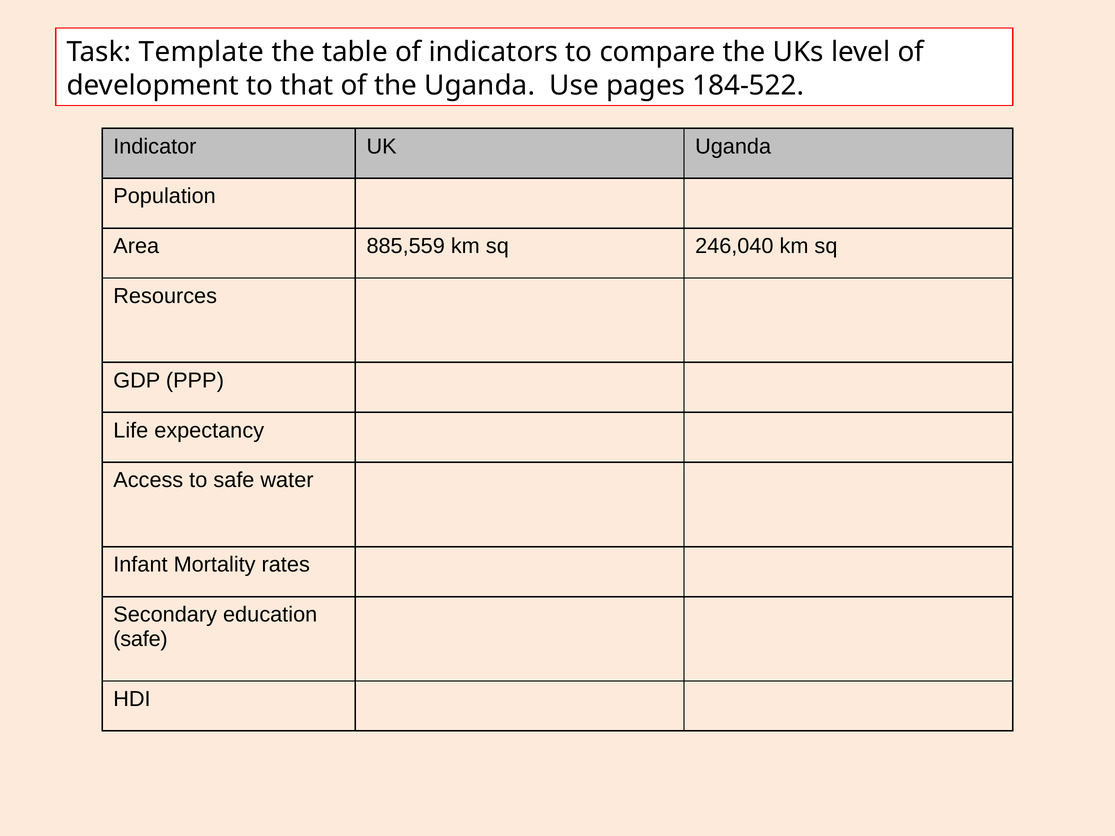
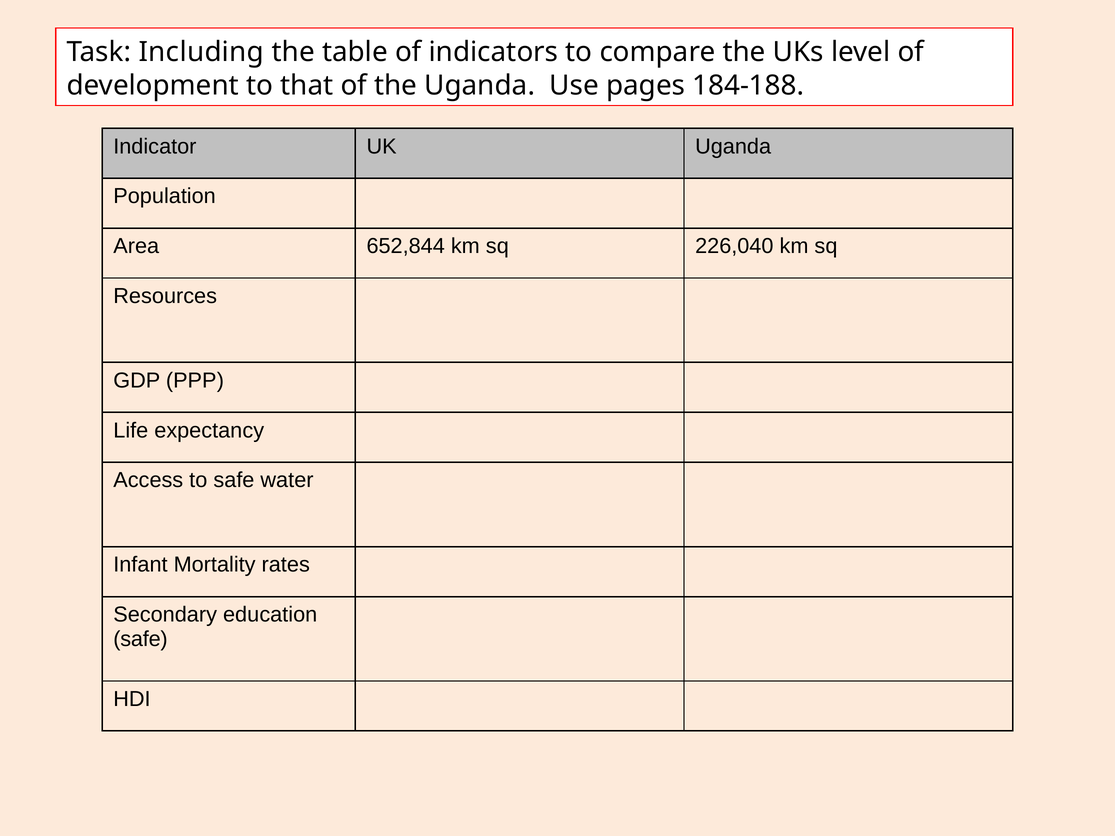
Template: Template -> Including
184-522: 184-522 -> 184-188
885,559: 885,559 -> 652,844
246,040: 246,040 -> 226,040
